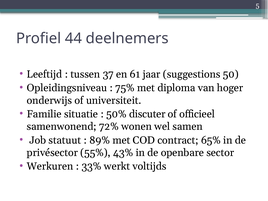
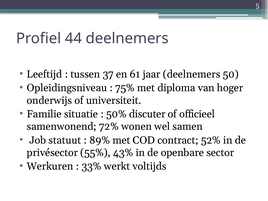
jaar suggestions: suggestions -> deelnemers
65%: 65% -> 52%
